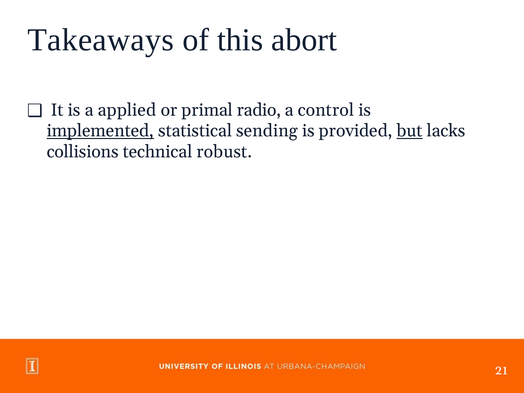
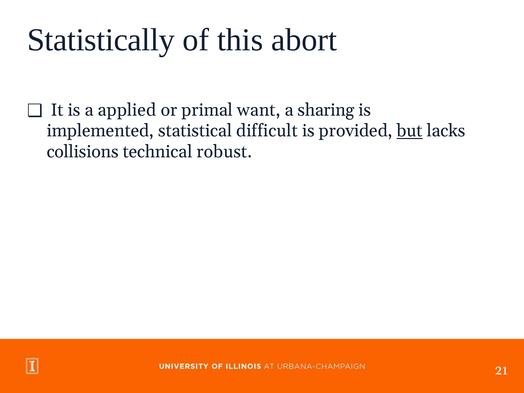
Takeaways: Takeaways -> Statistically
radio: radio -> want
control: control -> sharing
implemented underline: present -> none
sending: sending -> difficult
